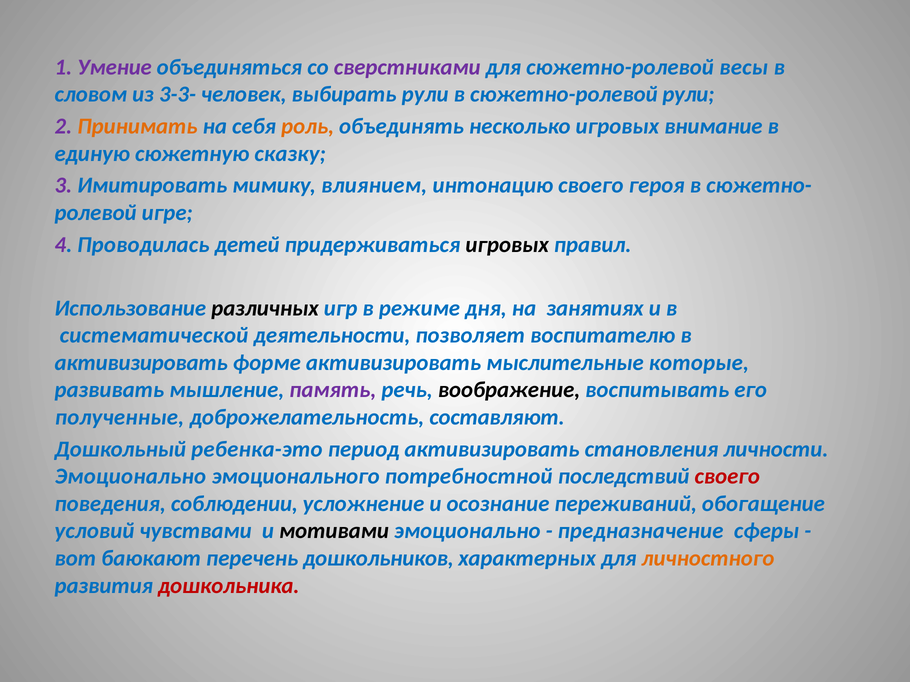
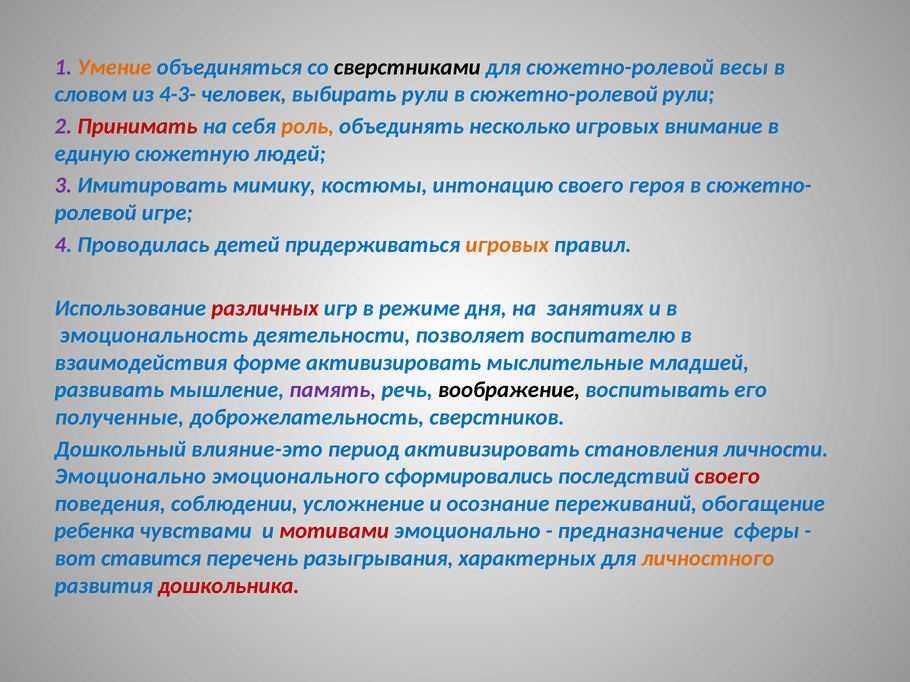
Умение colour: purple -> orange
сверстниками colour: purple -> black
3-3-: 3-3- -> 4-3-
Принимать colour: orange -> red
сказку: сказку -> людей
влиянием: влиянием -> костюмы
игровых at (507, 245) colour: black -> orange
различных colour: black -> red
систематической: систематической -> эмоциональность
активизировать at (141, 363): активизировать -> взаимодействия
которые: которые -> младшей
составляют: составляют -> сверстников
ребенка-это: ребенка-это -> влияние-это
потребностной: потребностной -> сформировались
условий: условий -> ребенка
мотивами colour: black -> red
баюкают: баюкают -> ставится
дошкольников: дошкольников -> разыгрывания
